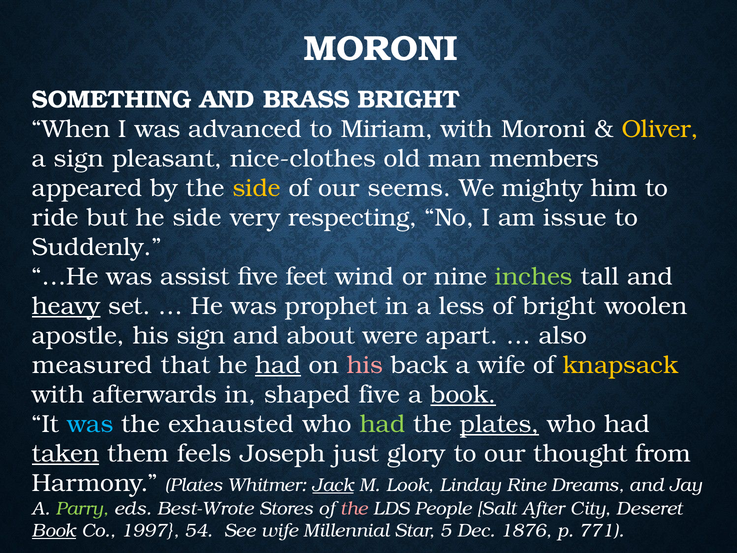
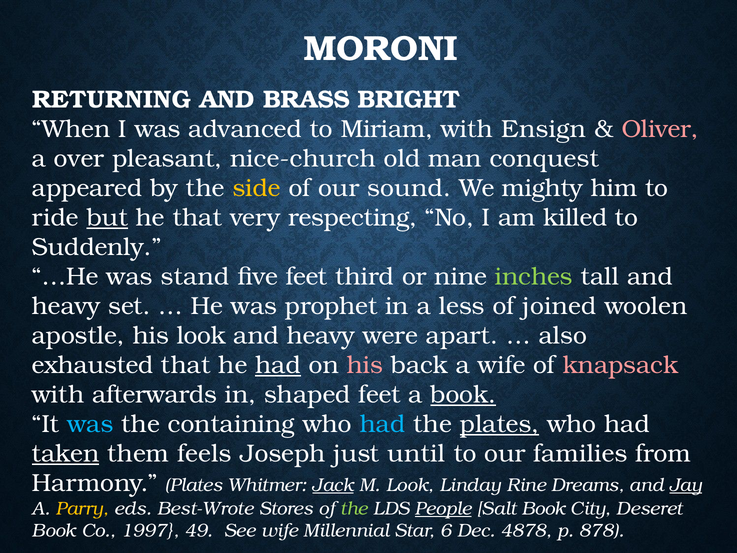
SOMETHING: SOMETHING -> RETURNING
with Moroni: Moroni -> Ensign
Oliver colour: yellow -> pink
a sign: sign -> over
nice-clothes: nice-clothes -> nice-church
members: members -> conquest
seems: seems -> sound
but underline: none -> present
he side: side -> that
issue: issue -> killed
assist: assist -> stand
wind: wind -> third
heavy at (66, 306) underline: present -> none
of bright: bright -> joined
his sign: sign -> look
about at (321, 335): about -> heavy
measured: measured -> exhausted
knapsack colour: yellow -> pink
shaped five: five -> feet
exhausted: exhausted -> containing
had at (382, 424) colour: light green -> light blue
glory: glory -> until
thought: thought -> families
Jay underline: none -> present
Parry colour: light green -> yellow
the at (354, 508) colour: pink -> light green
People underline: none -> present
Salt After: After -> Book
Book at (54, 530) underline: present -> none
54: 54 -> 49
5: 5 -> 6
1876: 1876 -> 4878
771: 771 -> 878
